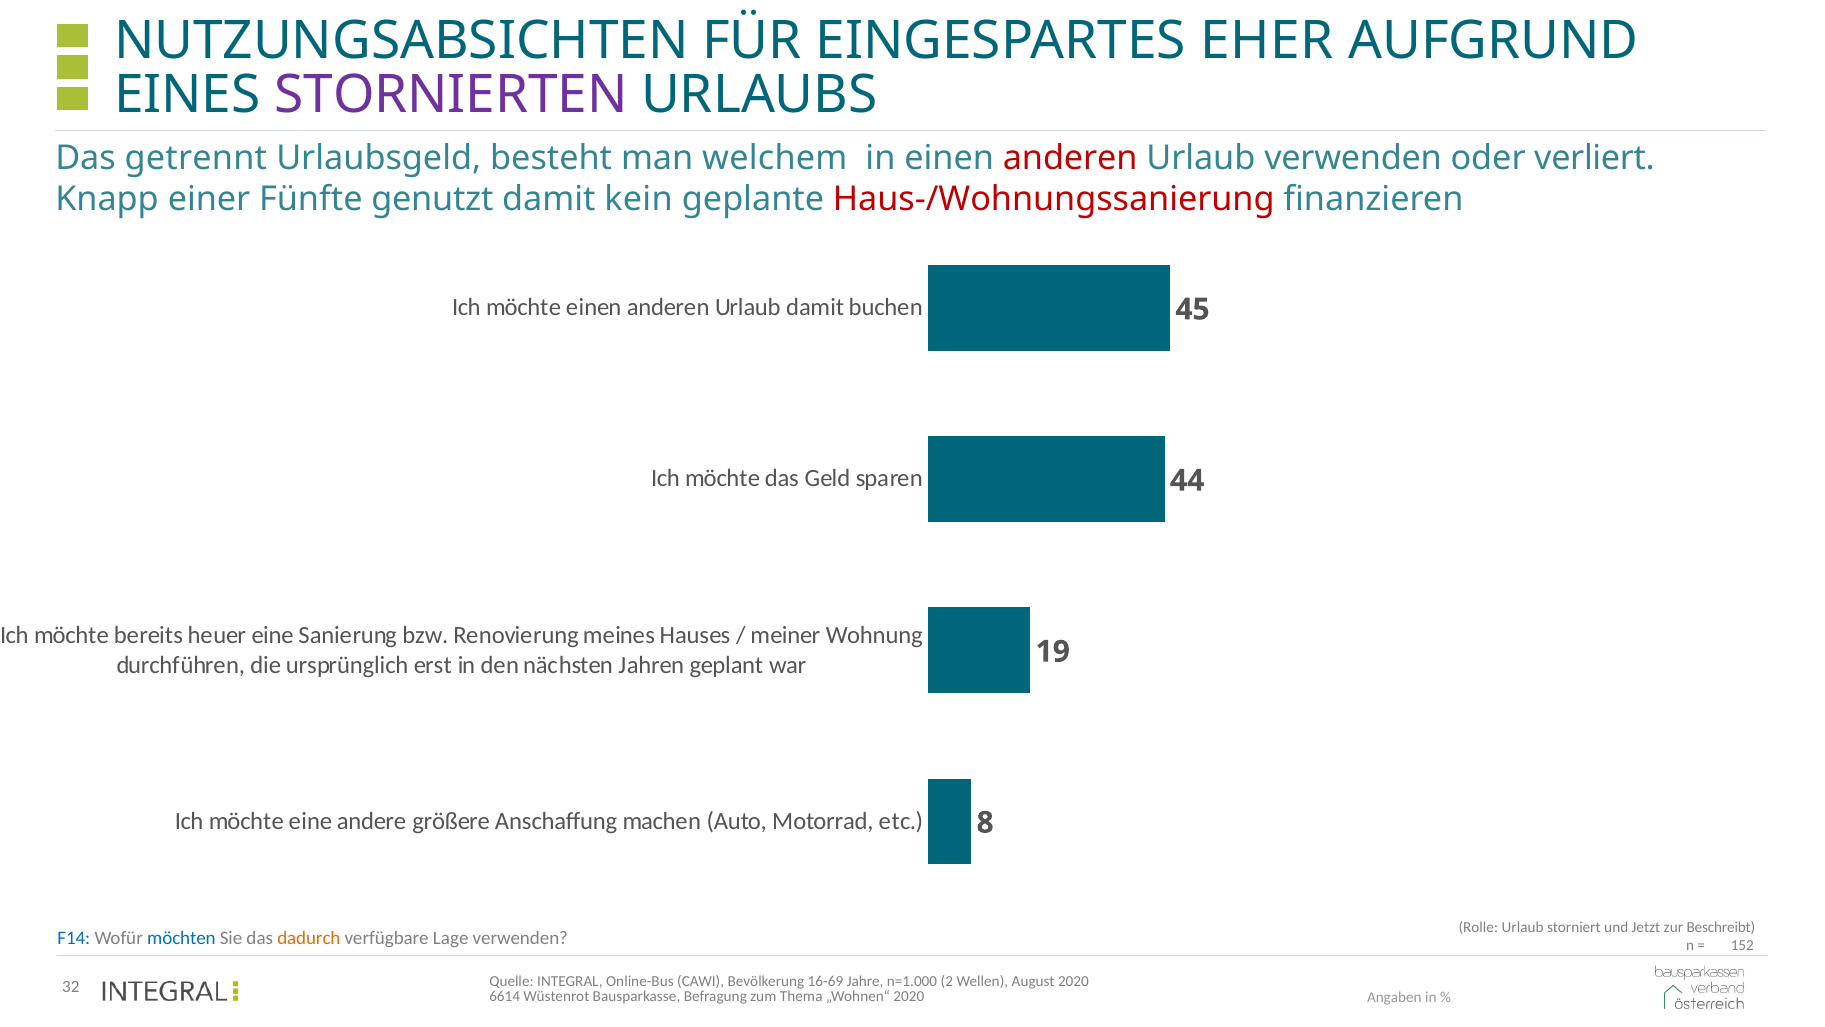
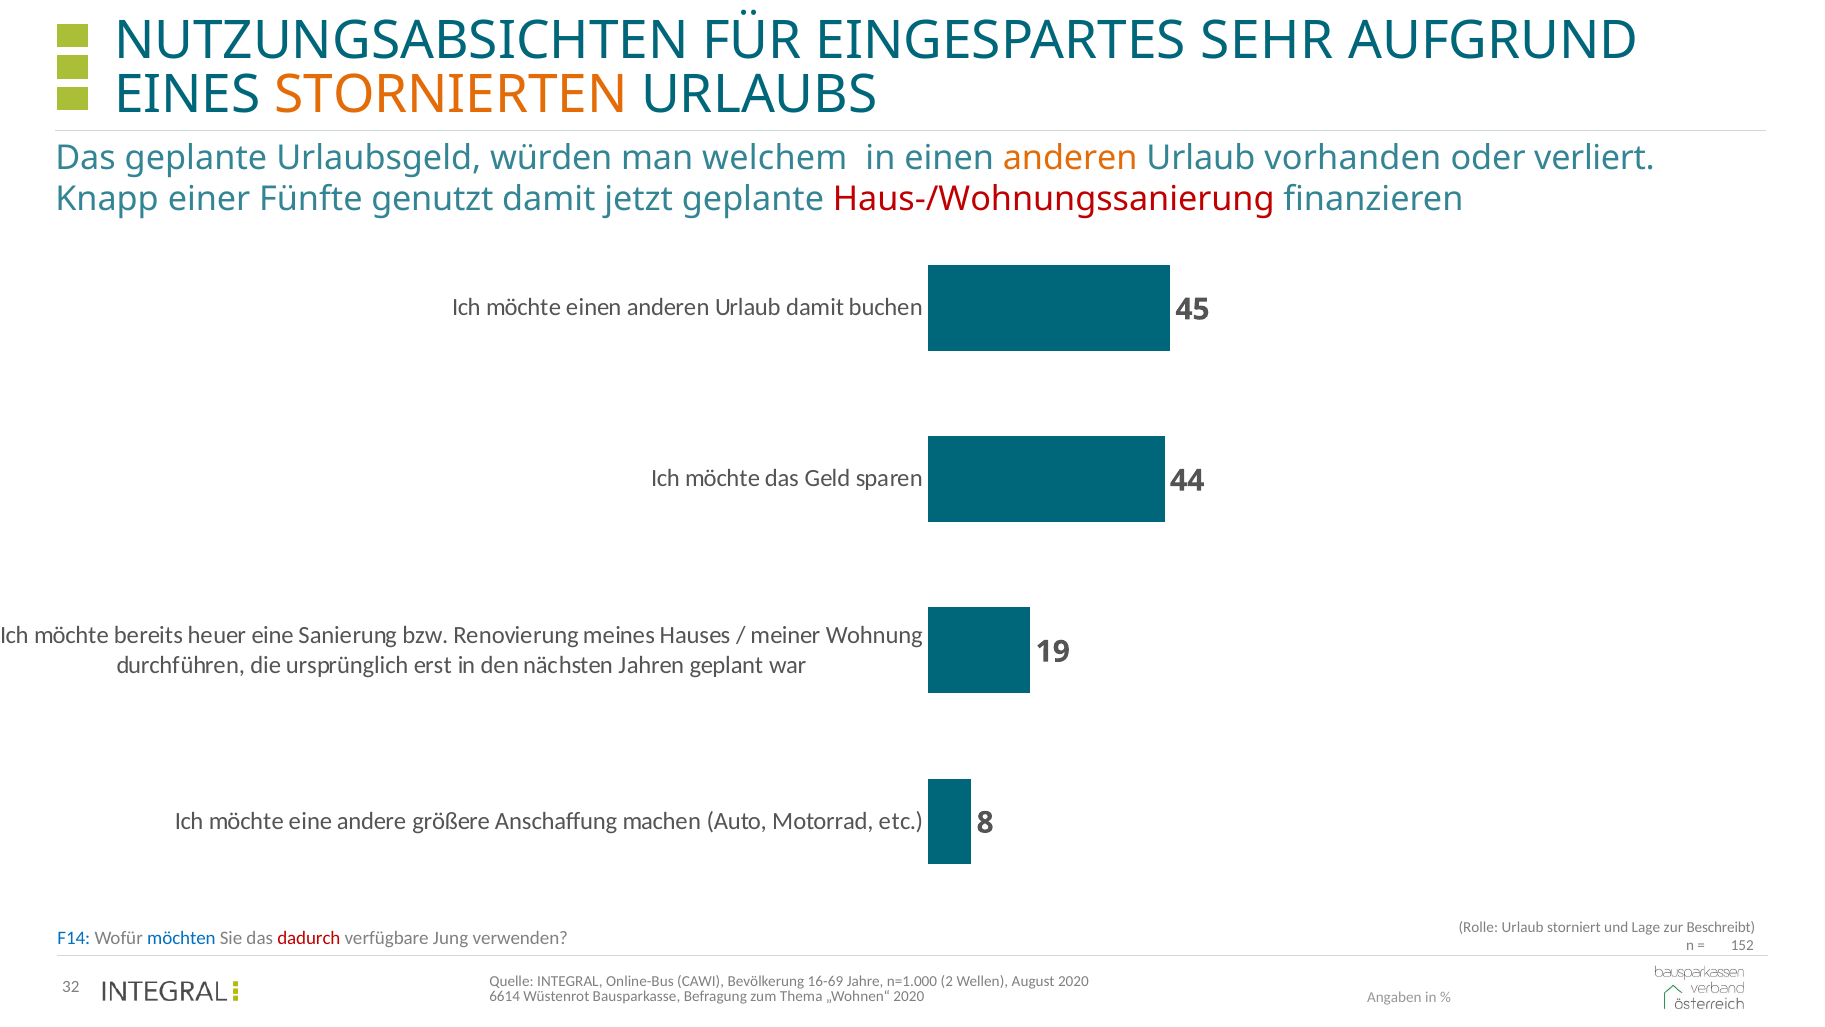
EHER: EHER -> SEHR
STORNIERTEN colour: purple -> orange
Das getrennt: getrennt -> geplante
besteht: besteht -> würden
anderen at (1070, 158) colour: red -> orange
Urlaub verwenden: verwenden -> vorhanden
kein: kein -> jetzt
Jetzt: Jetzt -> Lage
dadurch colour: orange -> red
Lage: Lage -> Jung
